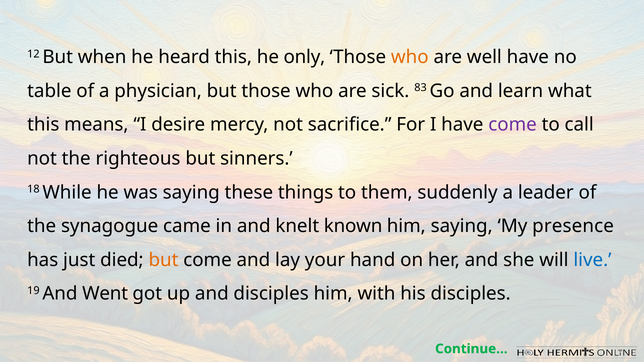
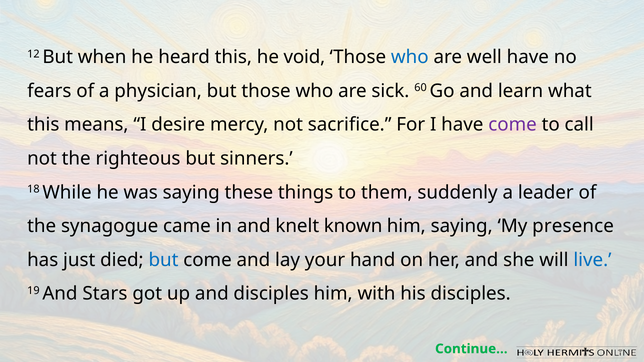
only: only -> void
who at (410, 57) colour: orange -> blue
table: table -> fears
83: 83 -> 60
but at (163, 260) colour: orange -> blue
Went: Went -> Stars
